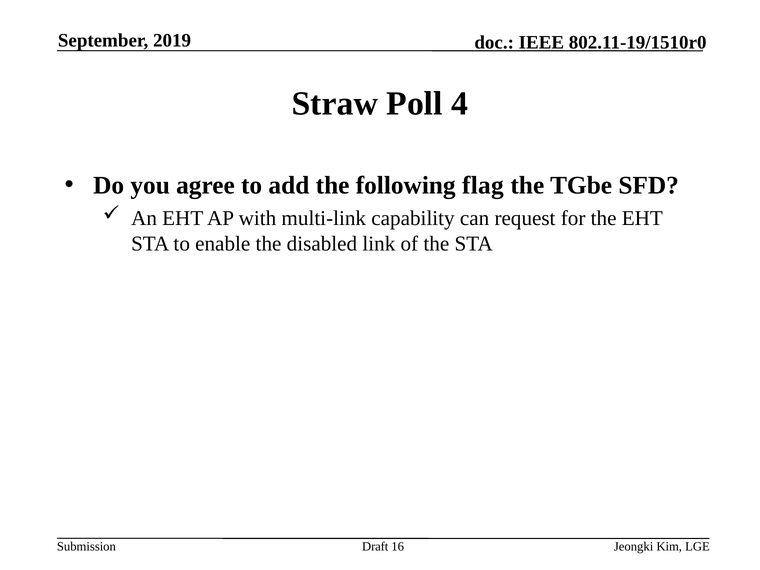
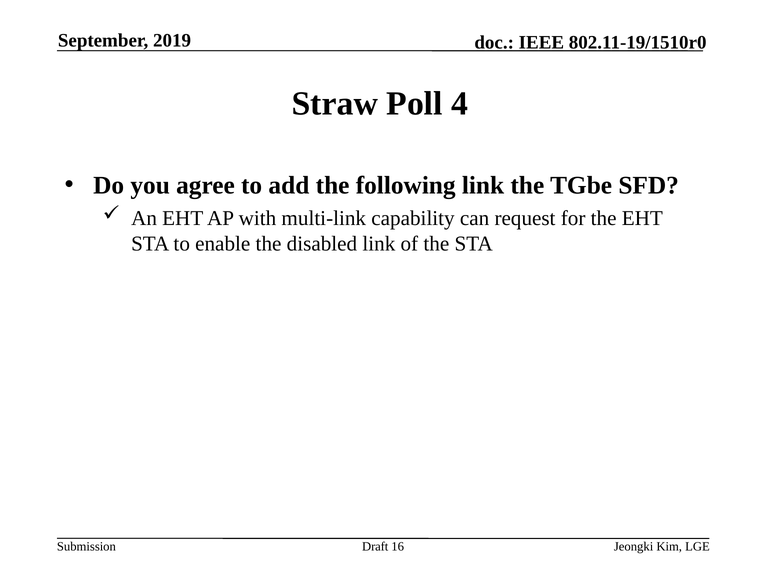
following flag: flag -> link
